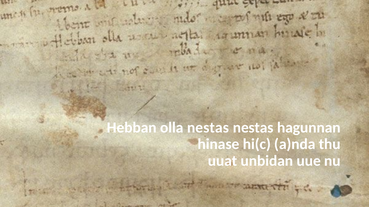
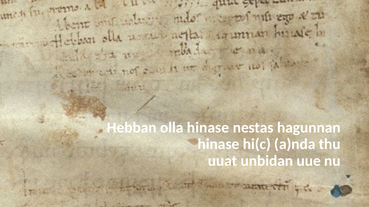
olla nestas: nestas -> hinase
